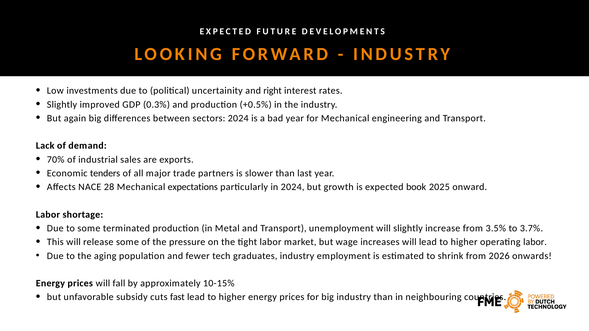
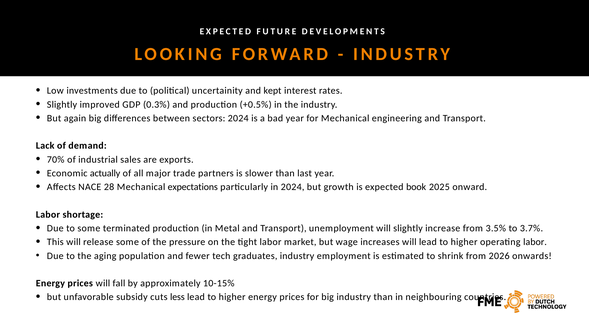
right: right -> kept
tenders: tenders -> actually
fast: fast -> less
